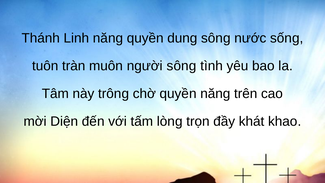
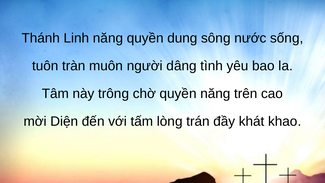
người sông: sông -> dâng
trọn: trọn -> trán
